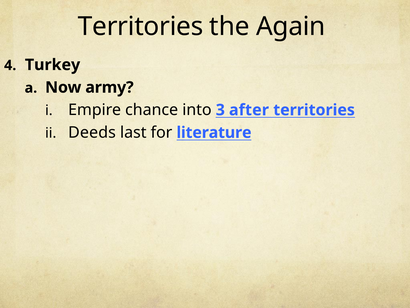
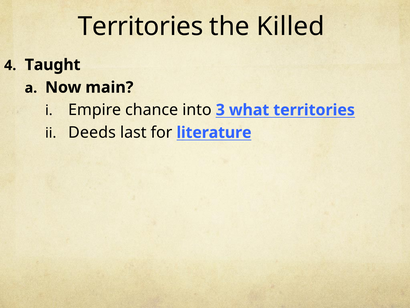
Again: Again -> Killed
Turkey: Turkey -> Taught
army: army -> main
after: after -> what
